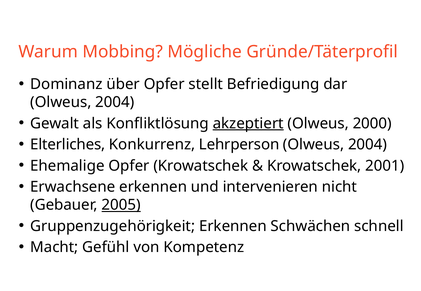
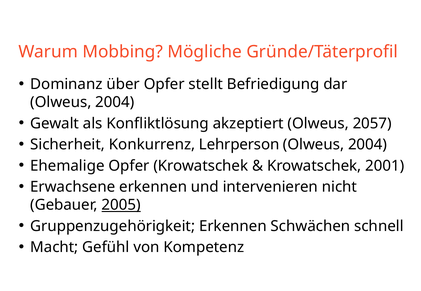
akzeptiert underline: present -> none
2000: 2000 -> 2057
Elterliches: Elterliches -> Sicherheit
